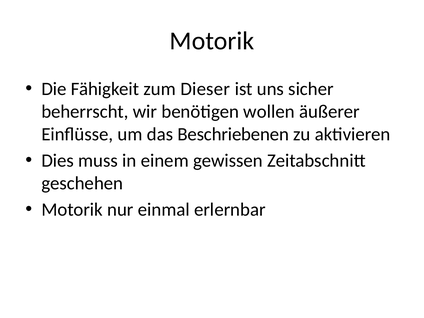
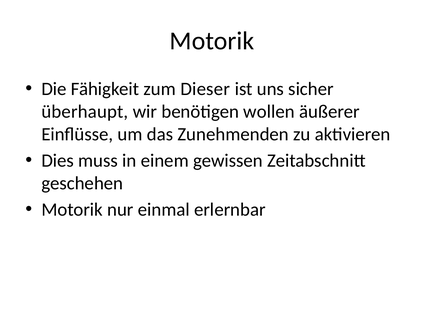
beherrscht: beherrscht -> überhaupt
Beschriebenen: Beschriebenen -> Zunehmenden
